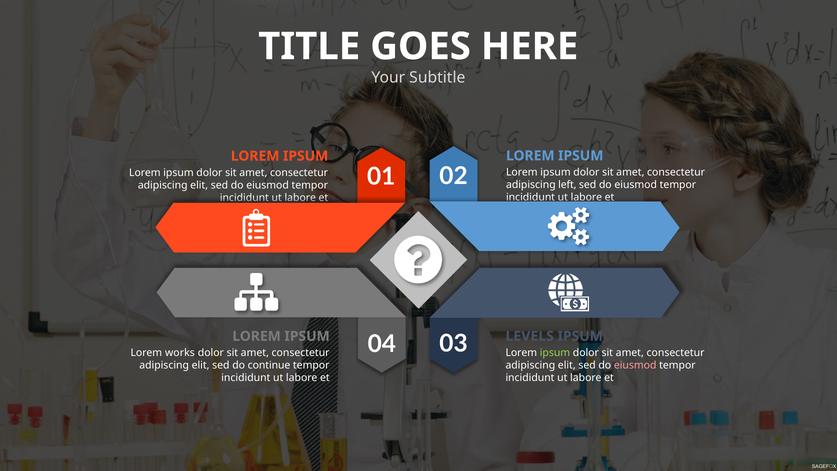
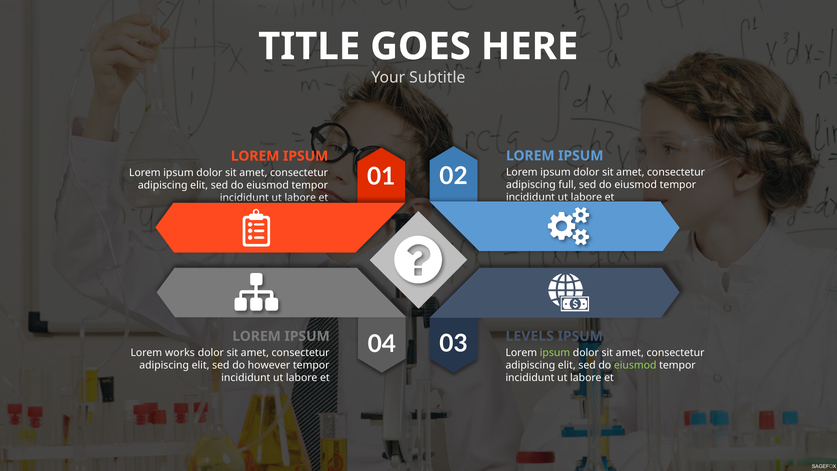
left: left -> full
continue: continue -> however
eiusmod at (635, 365) colour: pink -> light green
